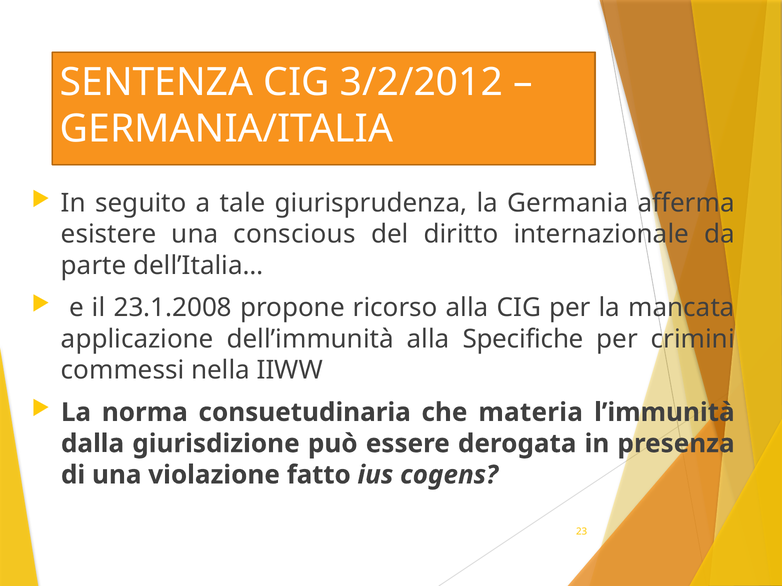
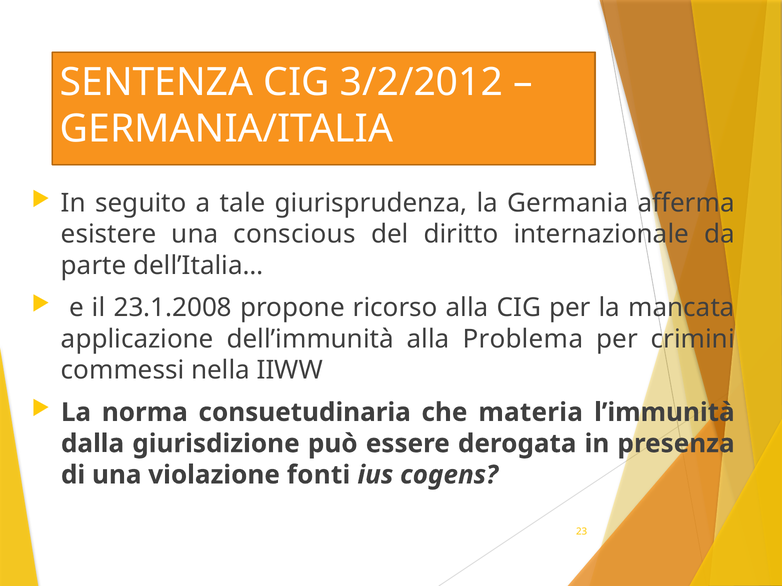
Specifiche: Specifiche -> Problema
fatto: fatto -> fonti
